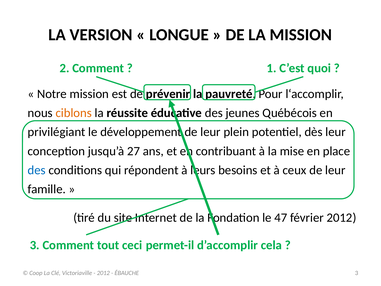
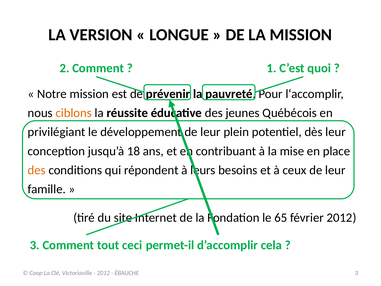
27: 27 -> 18
des at (37, 170) colour: blue -> orange
47: 47 -> 65
